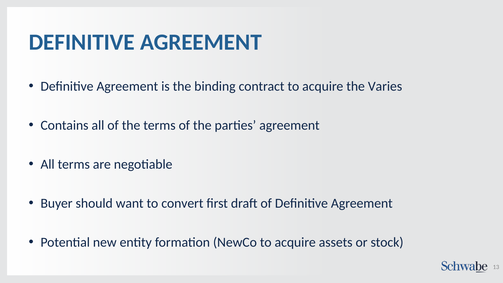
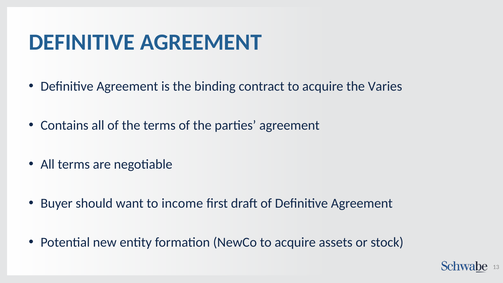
convert: convert -> income
